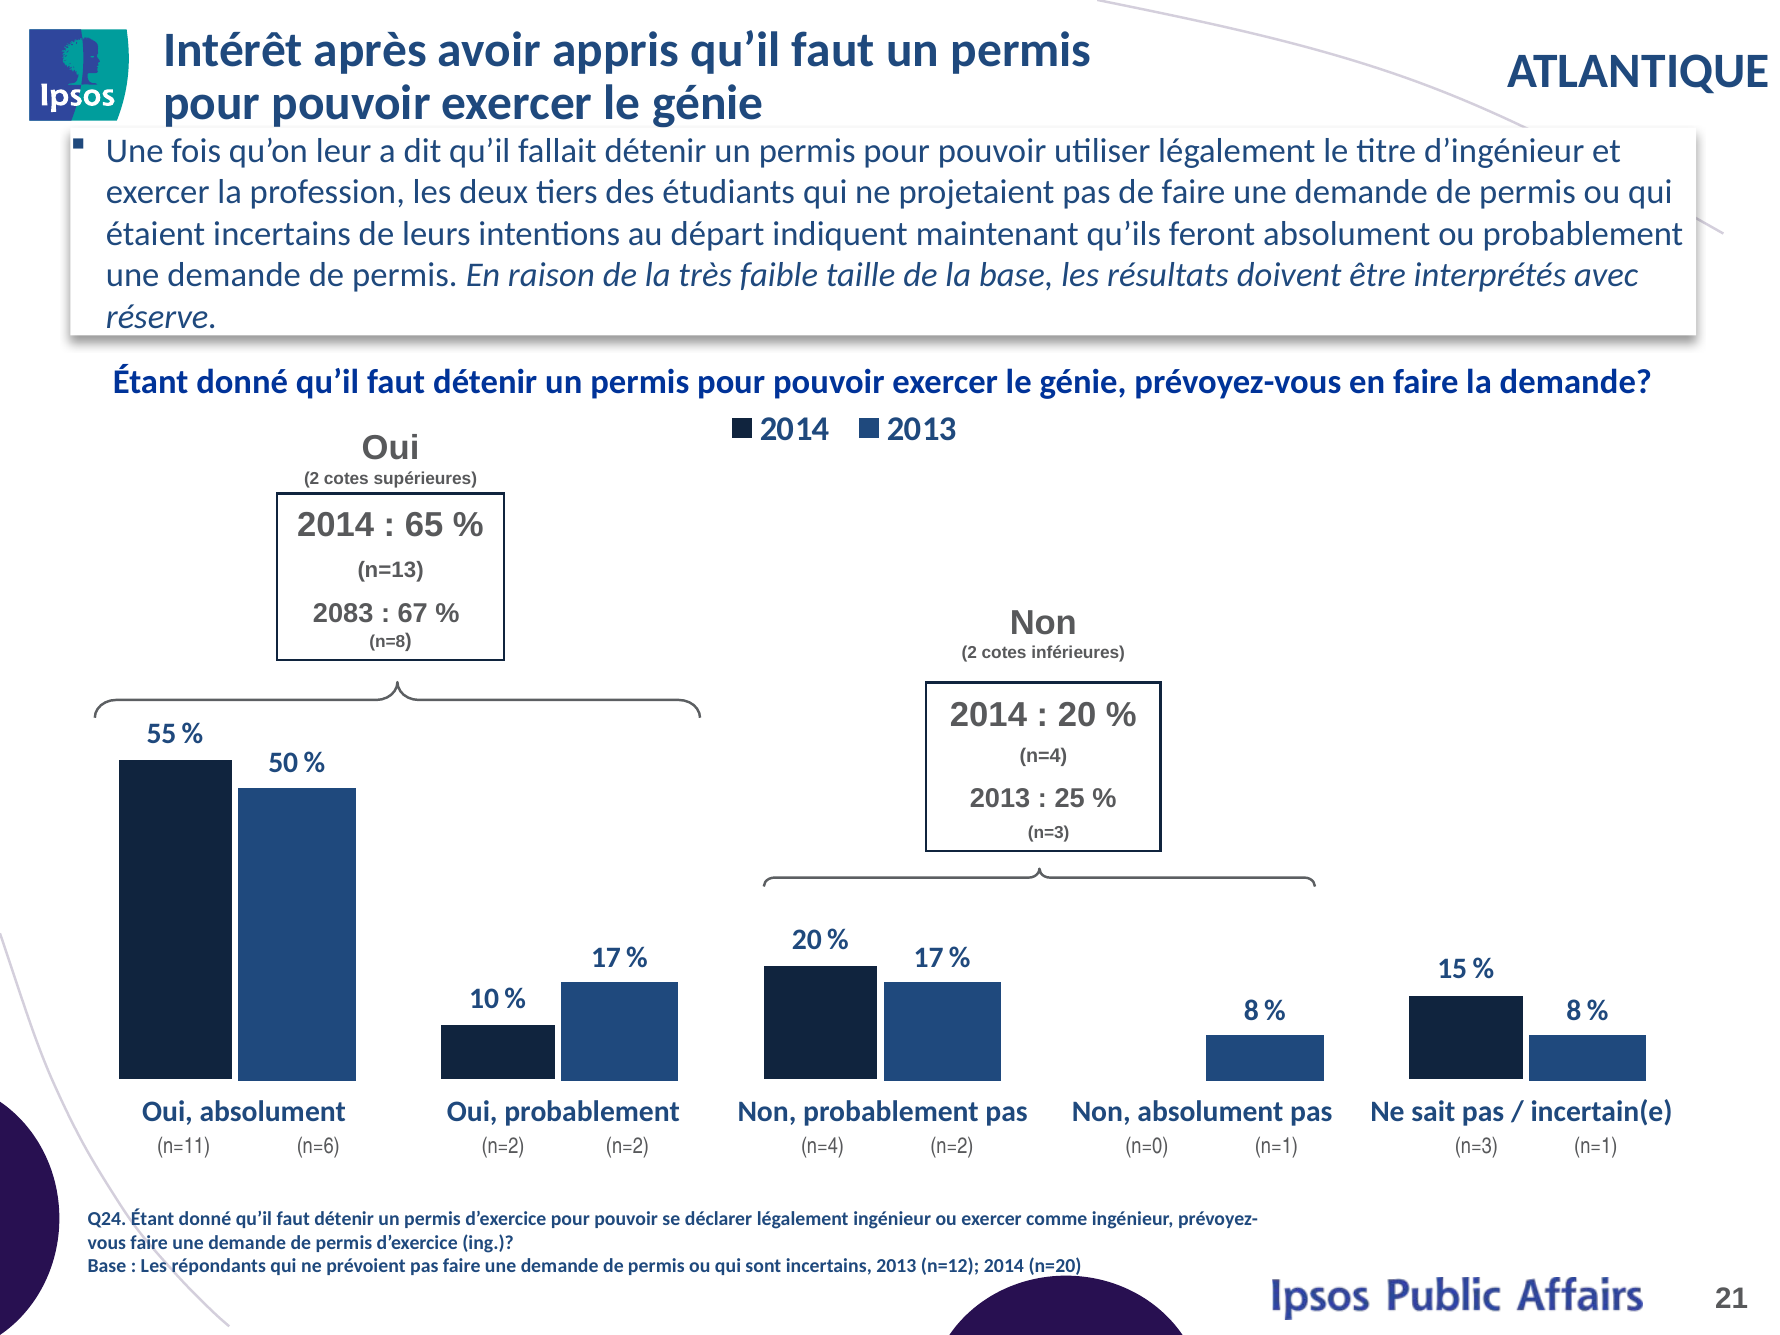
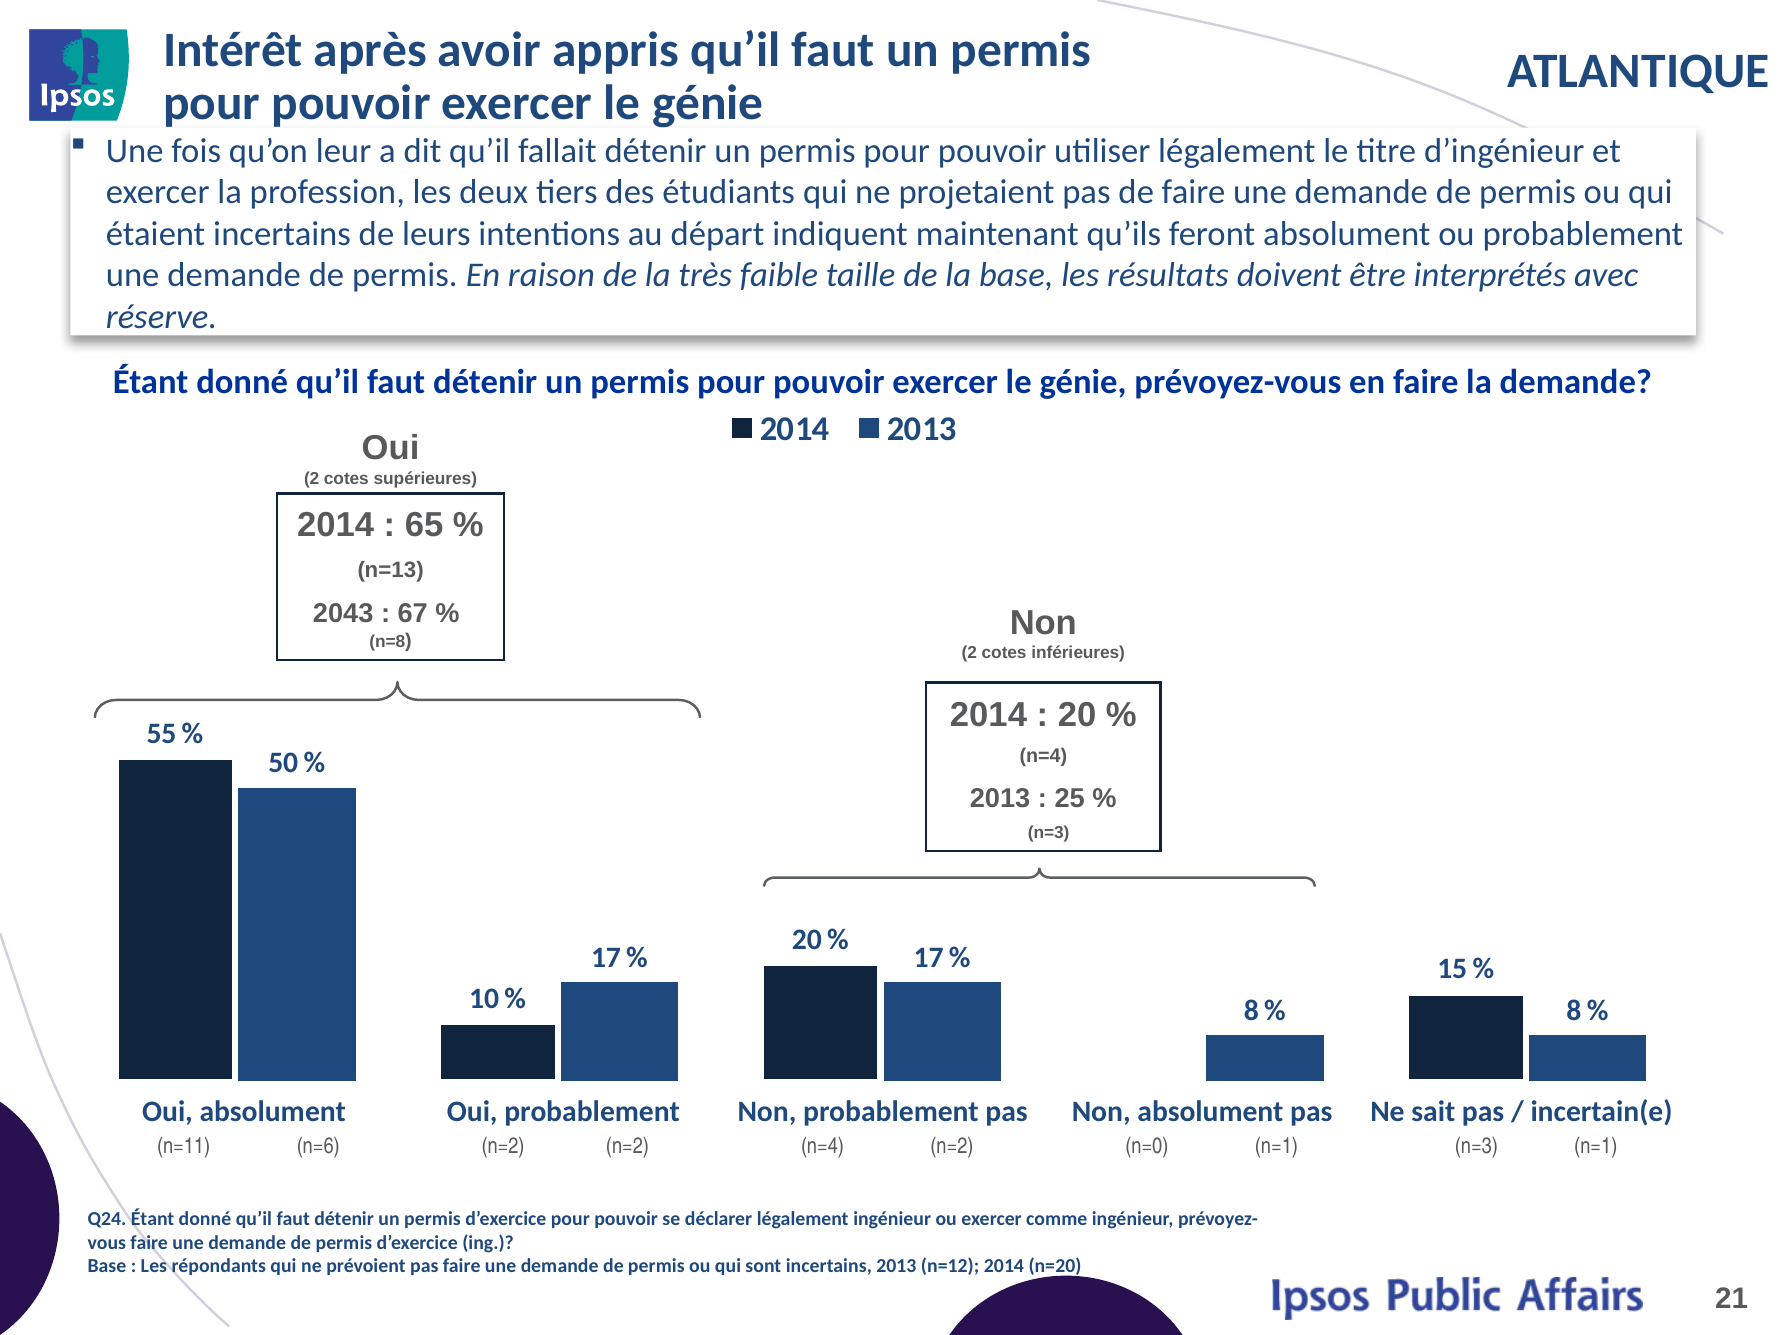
2083: 2083 -> 2043
